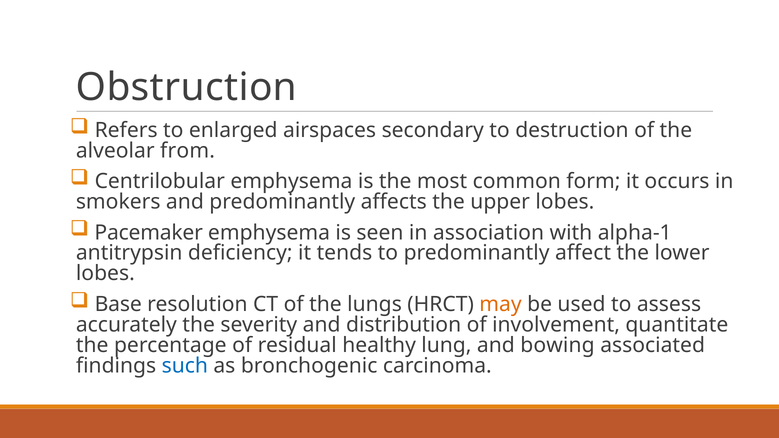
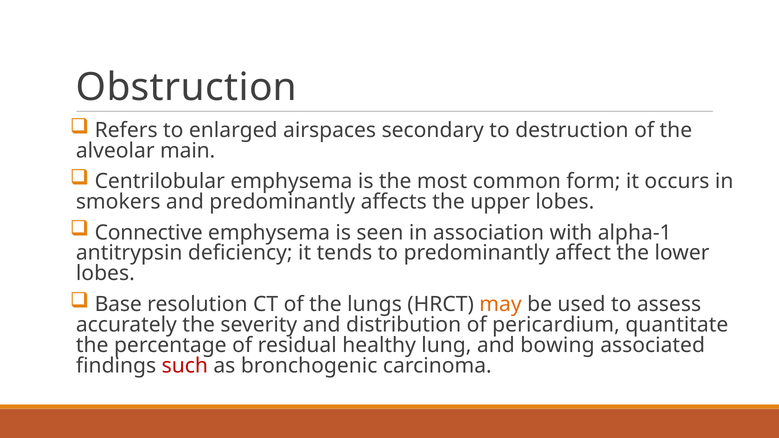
from: from -> main
Pacemaker: Pacemaker -> Connective
involvement: involvement -> pericardium
such colour: blue -> red
